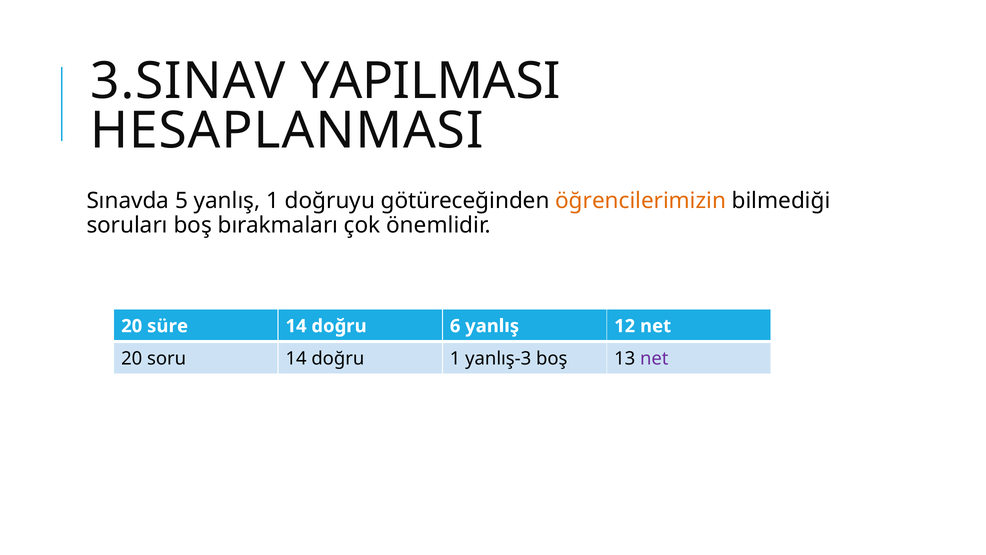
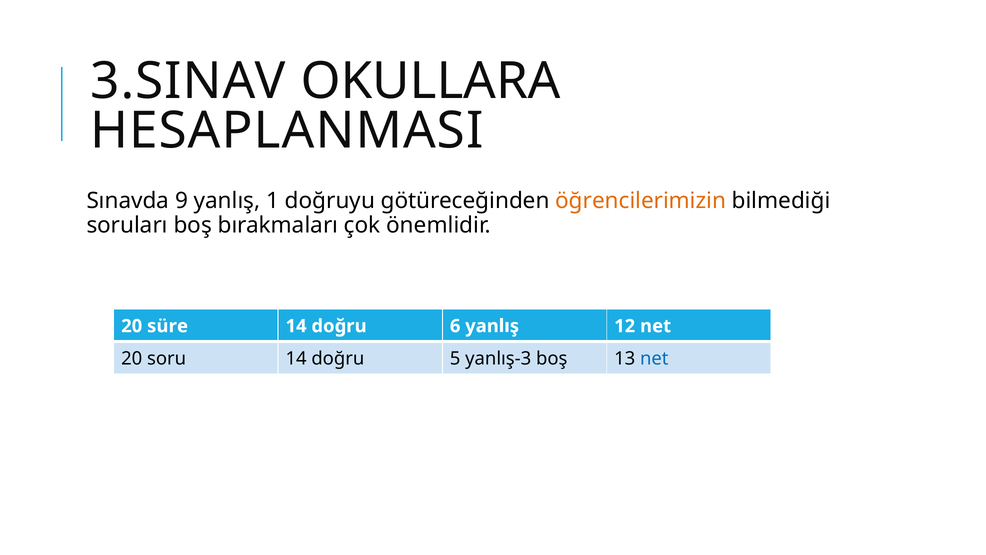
YAPILMASI: YAPILMASI -> OKULLARA
5: 5 -> 9
doğru 1: 1 -> 5
net at (654, 358) colour: purple -> blue
